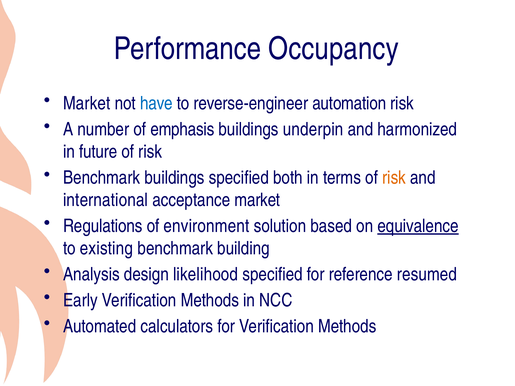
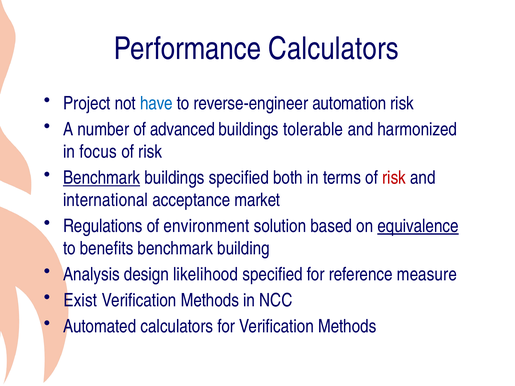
Performance Occupancy: Occupancy -> Calculators
Market at (87, 104): Market -> Project
emphasis: emphasis -> advanced
underpin: underpin -> tolerable
future: future -> focus
Benchmark at (102, 178) underline: none -> present
risk at (394, 178) colour: orange -> red
existing: existing -> benefits
resumed: resumed -> measure
Early: Early -> Exist
